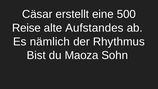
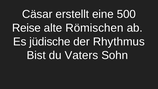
Aufstandes: Aufstandes -> Römischen
nämlich: nämlich -> jüdische
Maoza: Maoza -> Vaters
